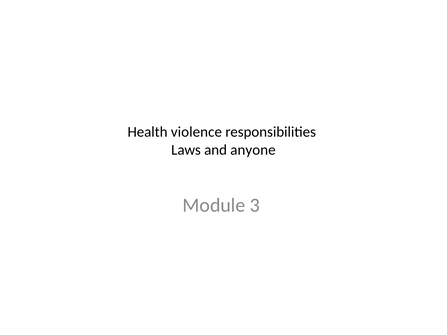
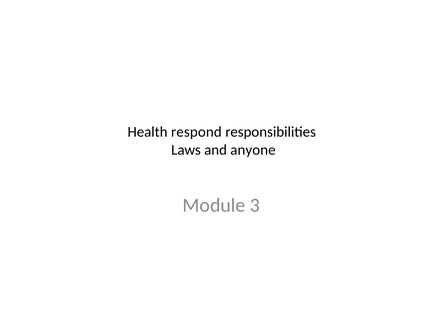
violence: violence -> respond
